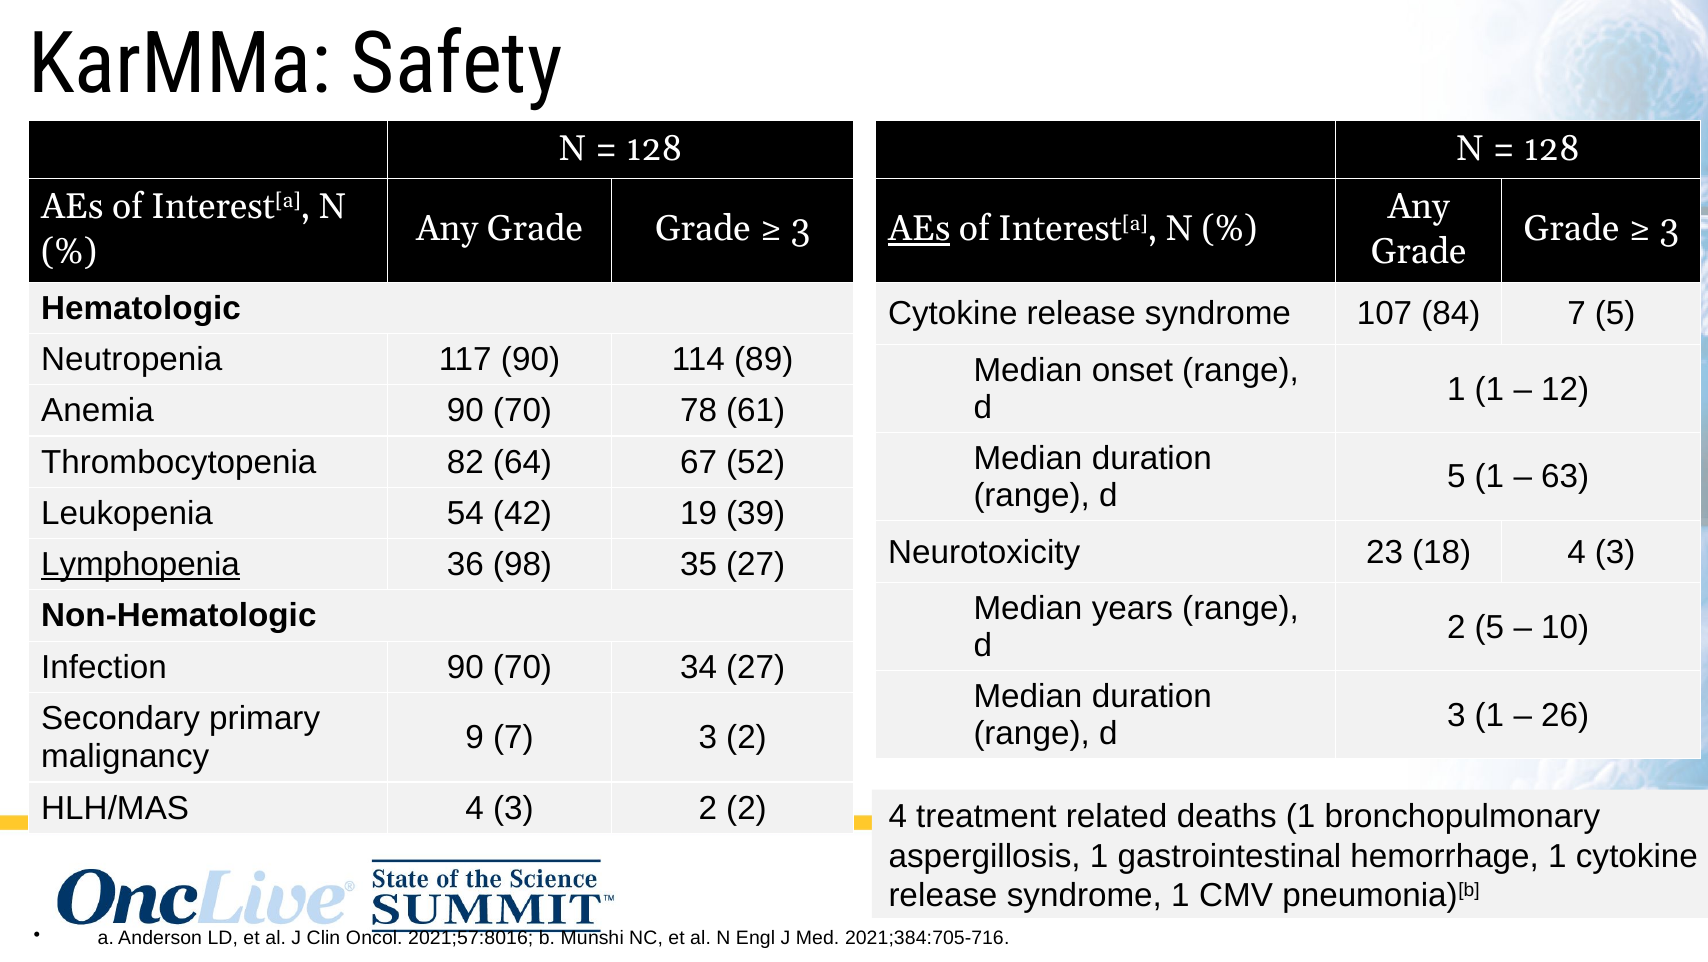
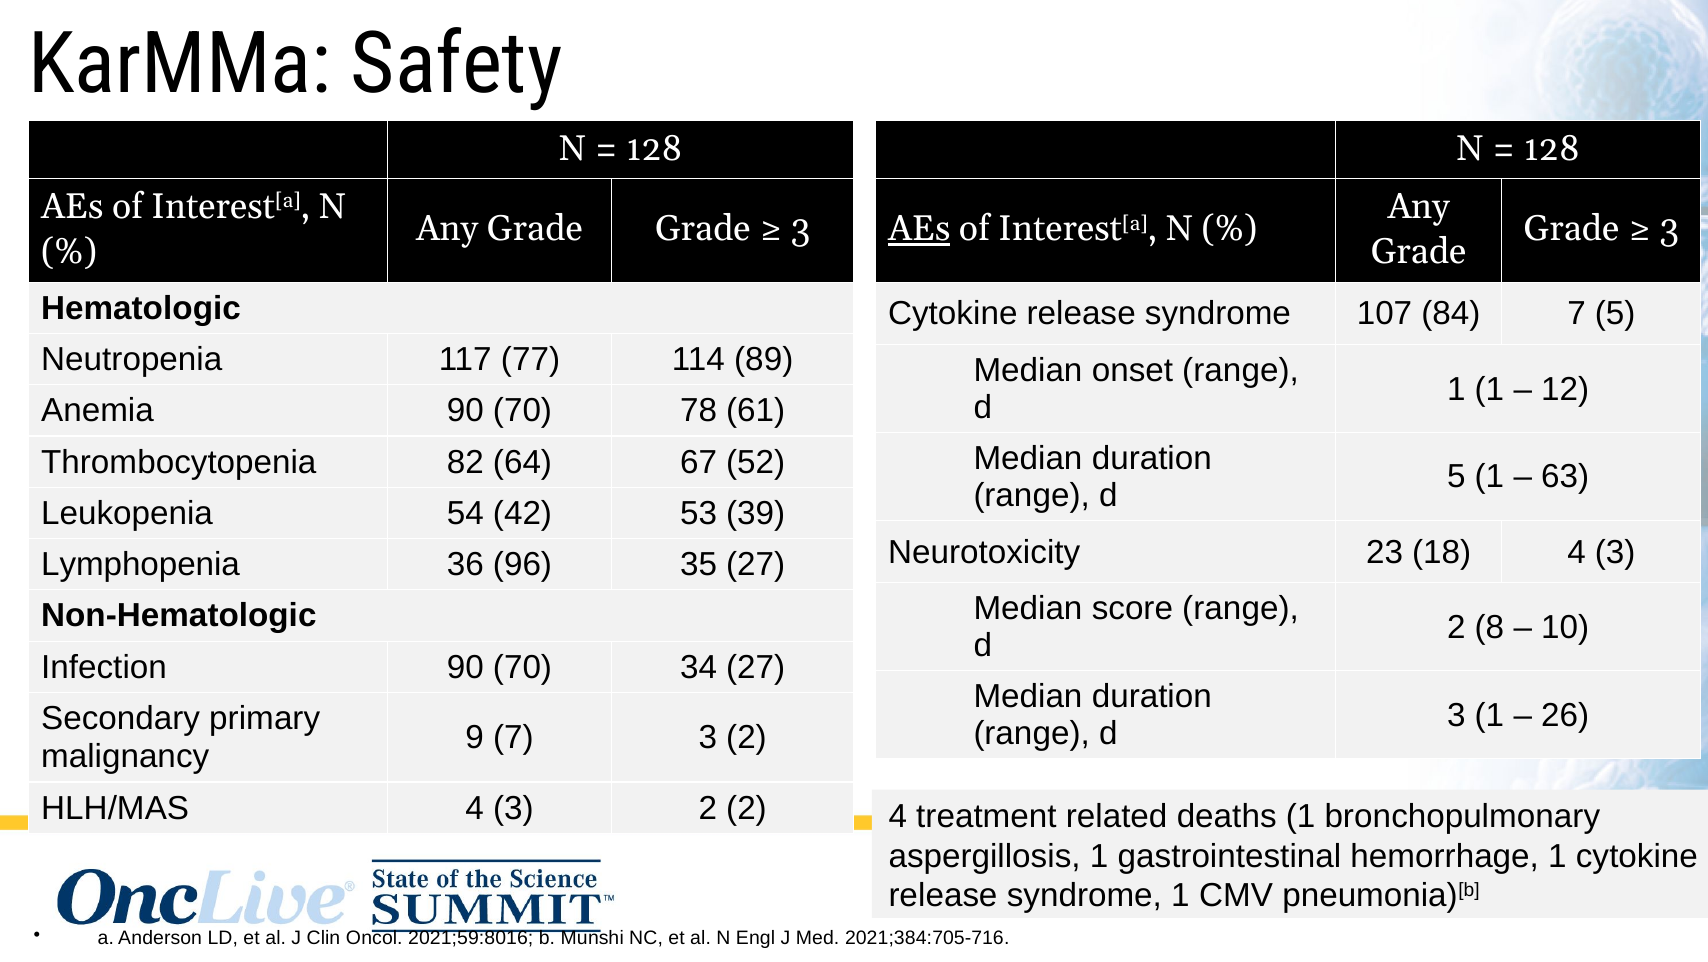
117 90: 90 -> 77
19: 19 -> 53
Lymphopenia underline: present -> none
98: 98 -> 96
years: years -> score
2 5: 5 -> 8
2021;57:8016: 2021;57:8016 -> 2021;59:8016
